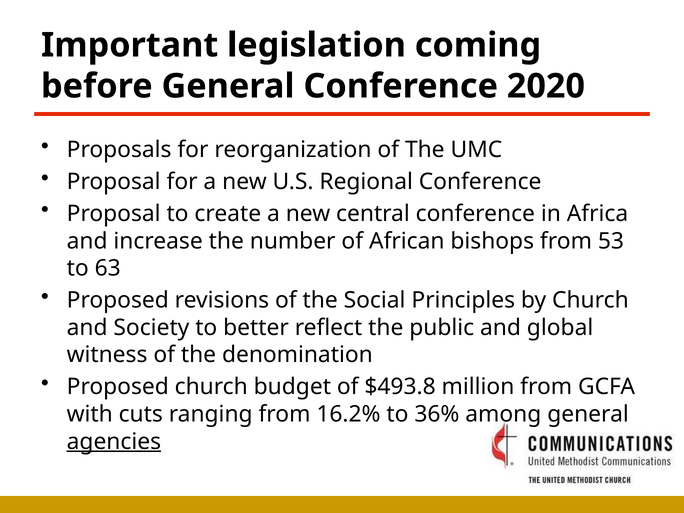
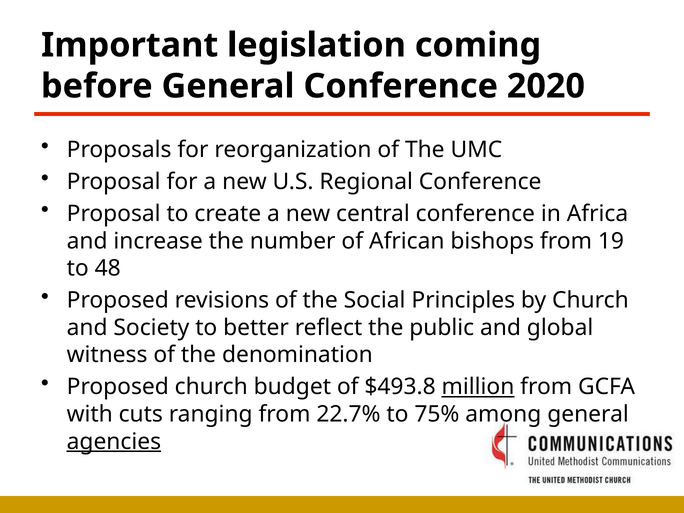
53: 53 -> 19
63: 63 -> 48
million underline: none -> present
16.2%: 16.2% -> 22.7%
36%: 36% -> 75%
